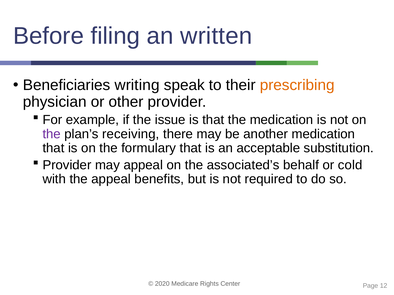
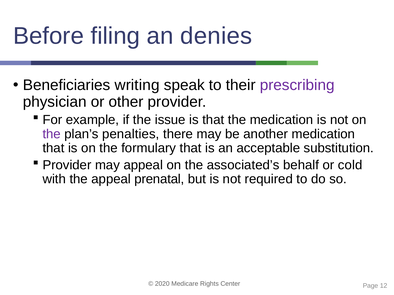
written: written -> denies
prescribing colour: orange -> purple
receiving: receiving -> penalties
benefits: benefits -> prenatal
